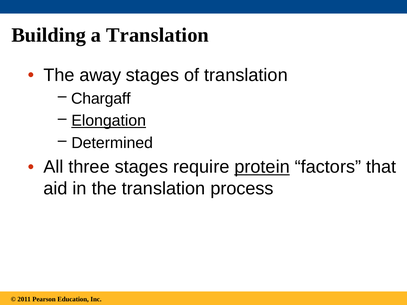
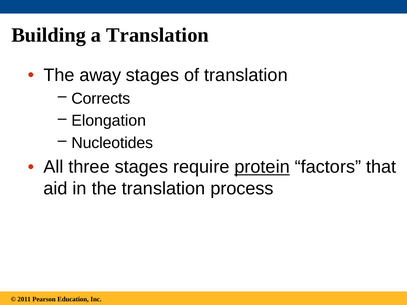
Chargaff: Chargaff -> Corrects
Elongation underline: present -> none
Determined: Determined -> Nucleotides
